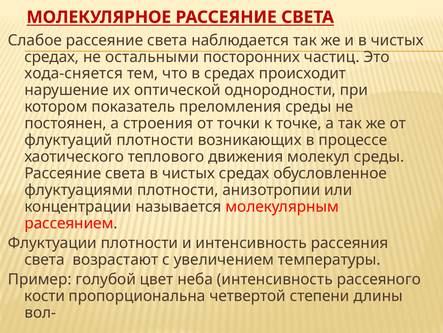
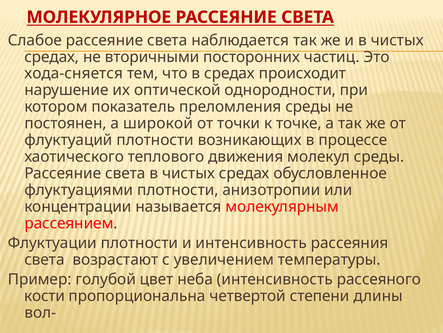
остальными: остальными -> вторичными
строения: строения -> широкой
